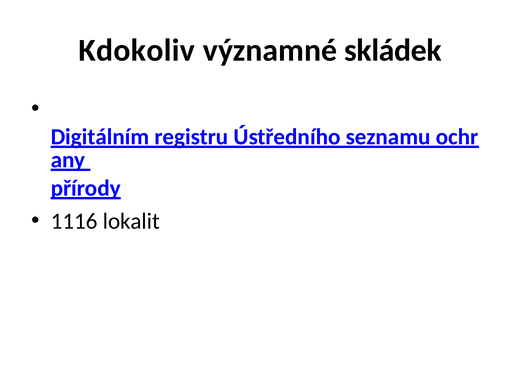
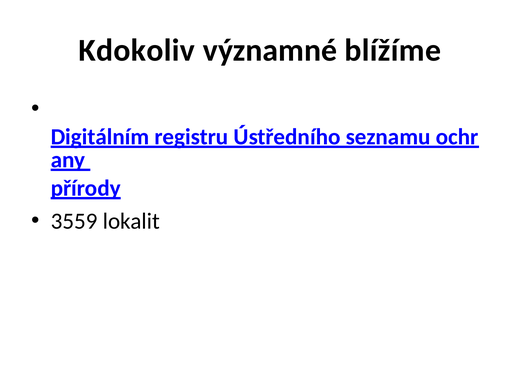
skládek: skládek -> blížíme
1116: 1116 -> 3559
